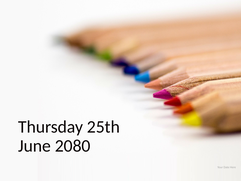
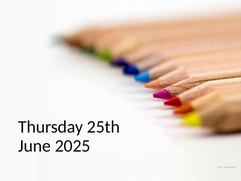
2080: 2080 -> 2025
